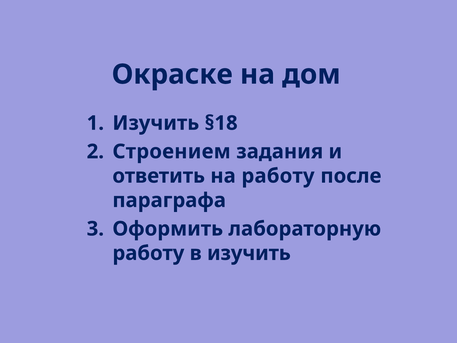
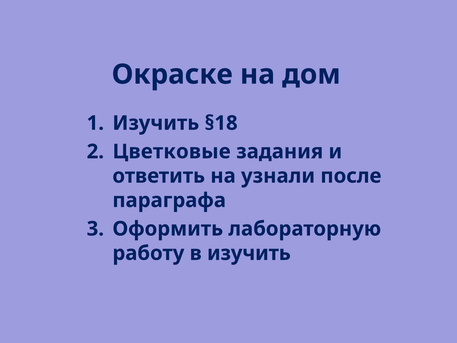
Строением: Строением -> Цветковые
на работу: работу -> узнали
